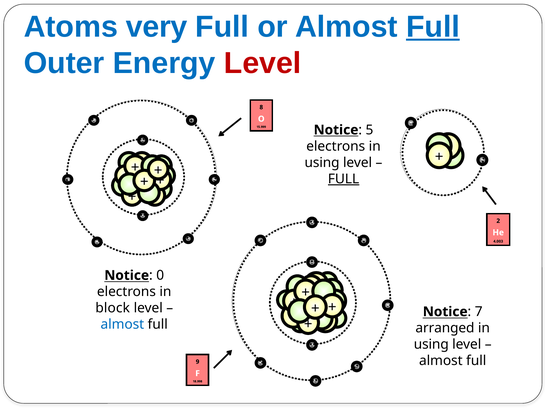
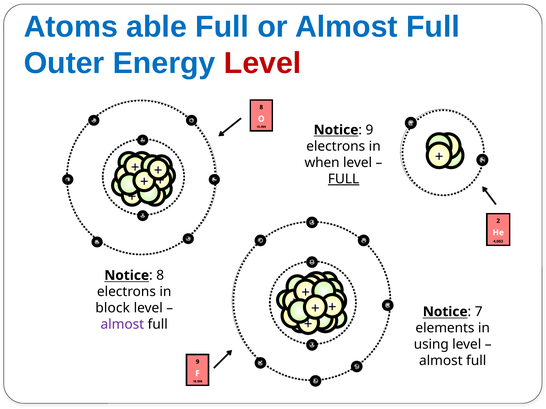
very: very -> able
Full at (433, 27) underline: present -> none
5 at (369, 130): 5 -> 9
using at (322, 163): using -> when
0 at (160, 276): 0 -> 8
almost at (122, 325) colour: blue -> purple
arranged: arranged -> elements
